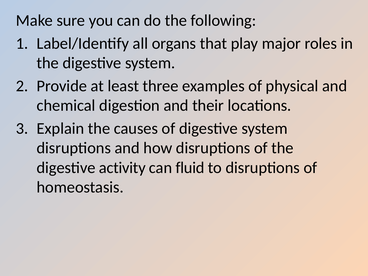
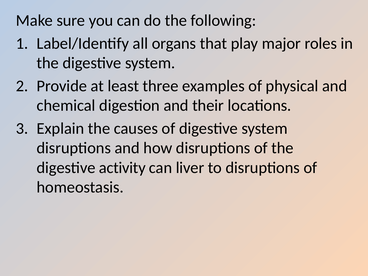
fluid: fluid -> liver
